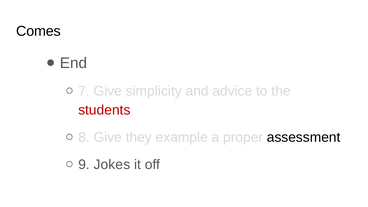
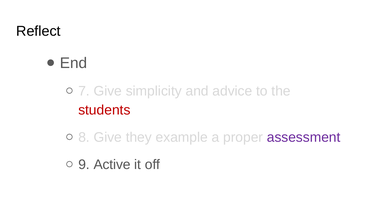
Comes: Comes -> Reflect
assessment colour: black -> purple
Jokes: Jokes -> Active
